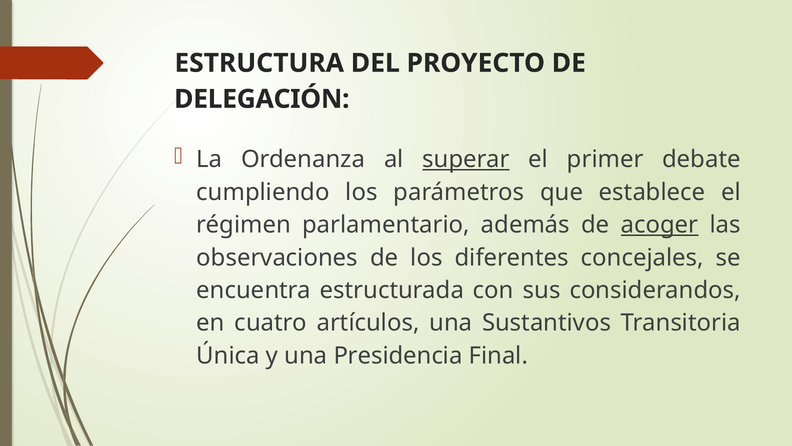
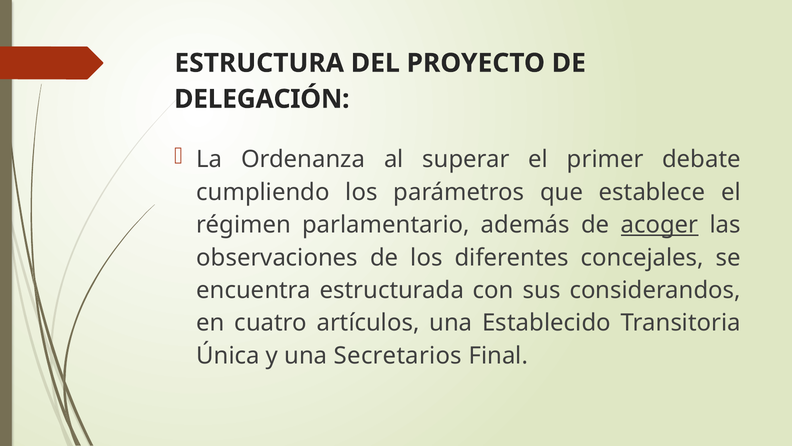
superar underline: present -> none
Sustantivos: Sustantivos -> Establecido
Presidencia: Presidencia -> Secretarios
